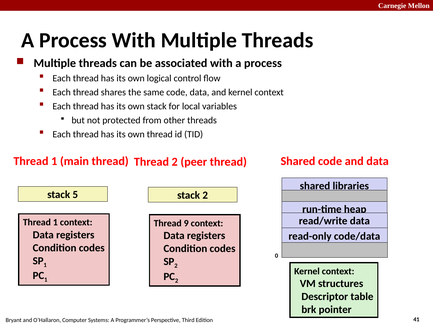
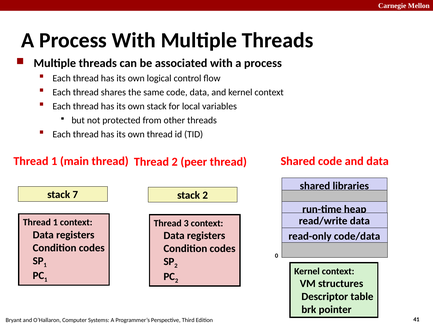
5: 5 -> 7
9: 9 -> 3
